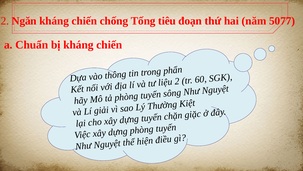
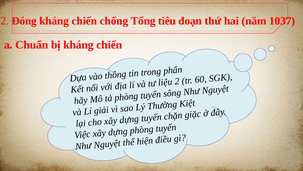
Ngăn: Ngăn -> Đóng
5077: 5077 -> 1037
